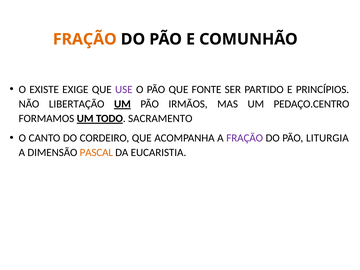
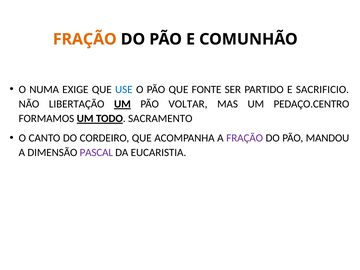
EXISTE: EXISTE -> NUMA
USE colour: purple -> blue
PRINCÍPIOS: PRINCÍPIOS -> SACRIFICIO
IRMÃOS: IRMÃOS -> VOLTAR
LITURGIA: LITURGIA -> MANDOU
PASCAL colour: orange -> purple
